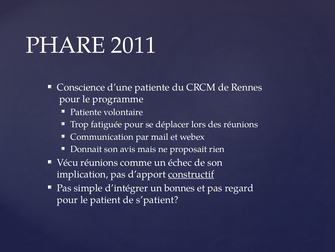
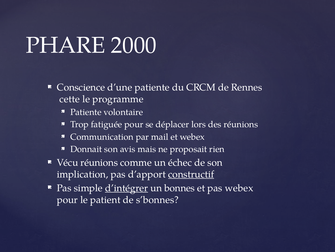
2011: 2011 -> 2000
pour at (70, 99): pour -> cette
d’intégrer underline: none -> present
pas regard: regard -> webex
s’patient: s’patient -> s’bonnes
